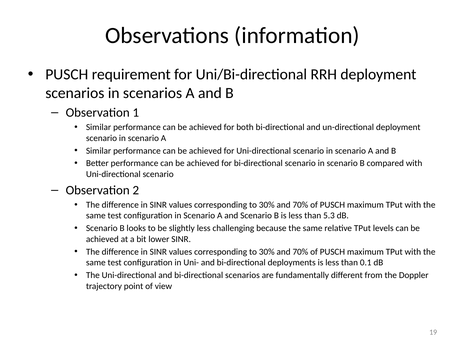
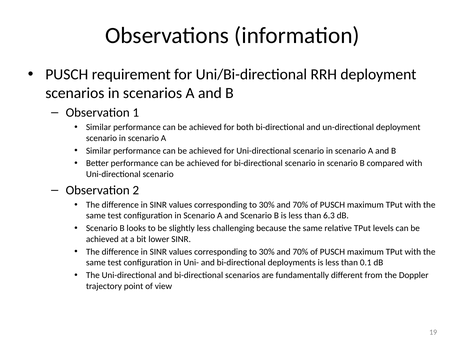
5.3: 5.3 -> 6.3
